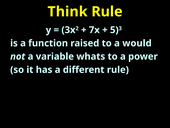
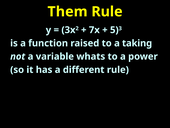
Think: Think -> Them
would: would -> taking
